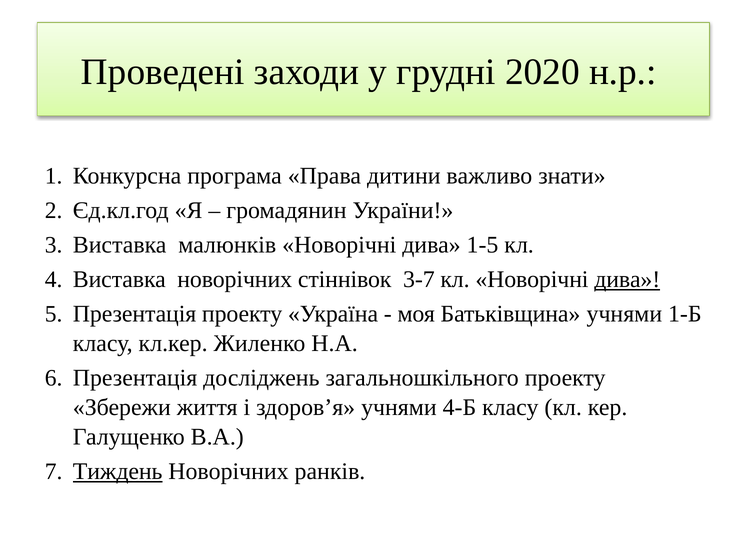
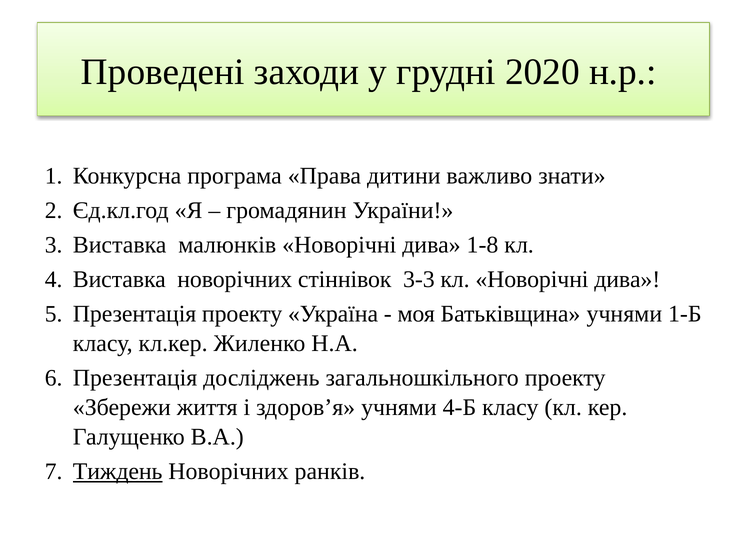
1-5: 1-5 -> 1-8
3-7: 3-7 -> 3-3
дива at (627, 279) underline: present -> none
